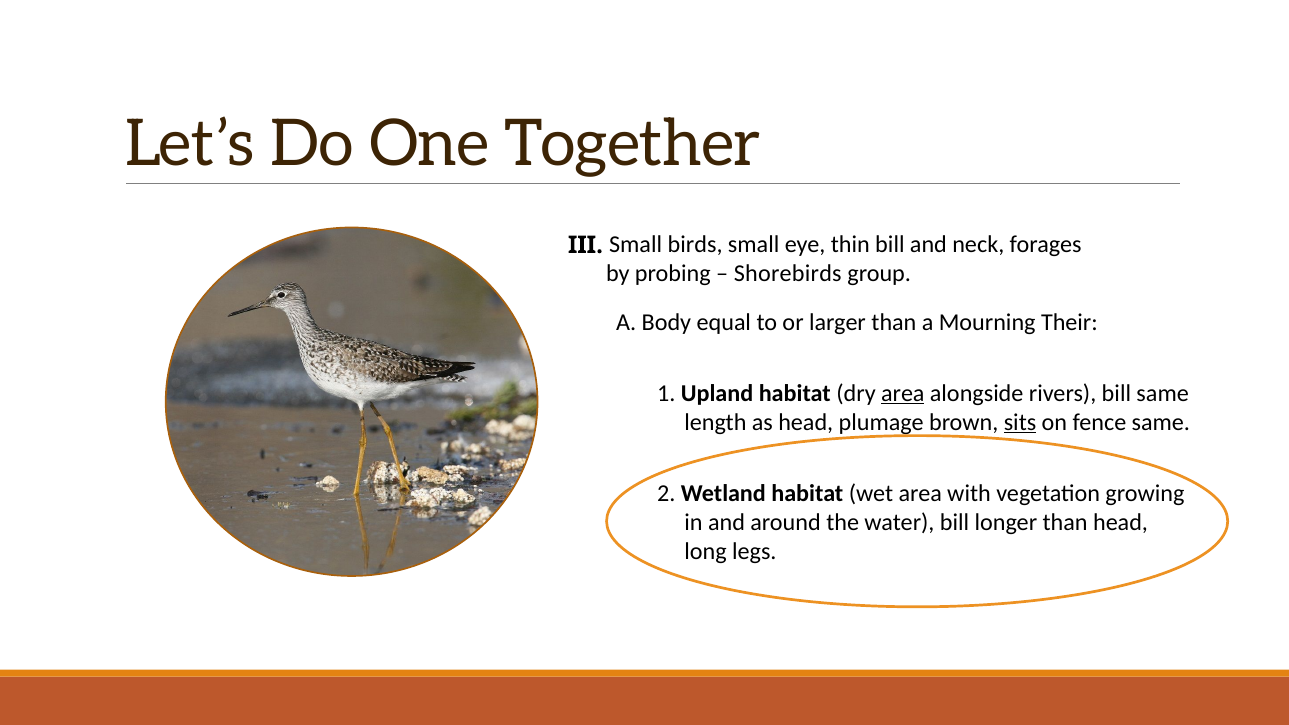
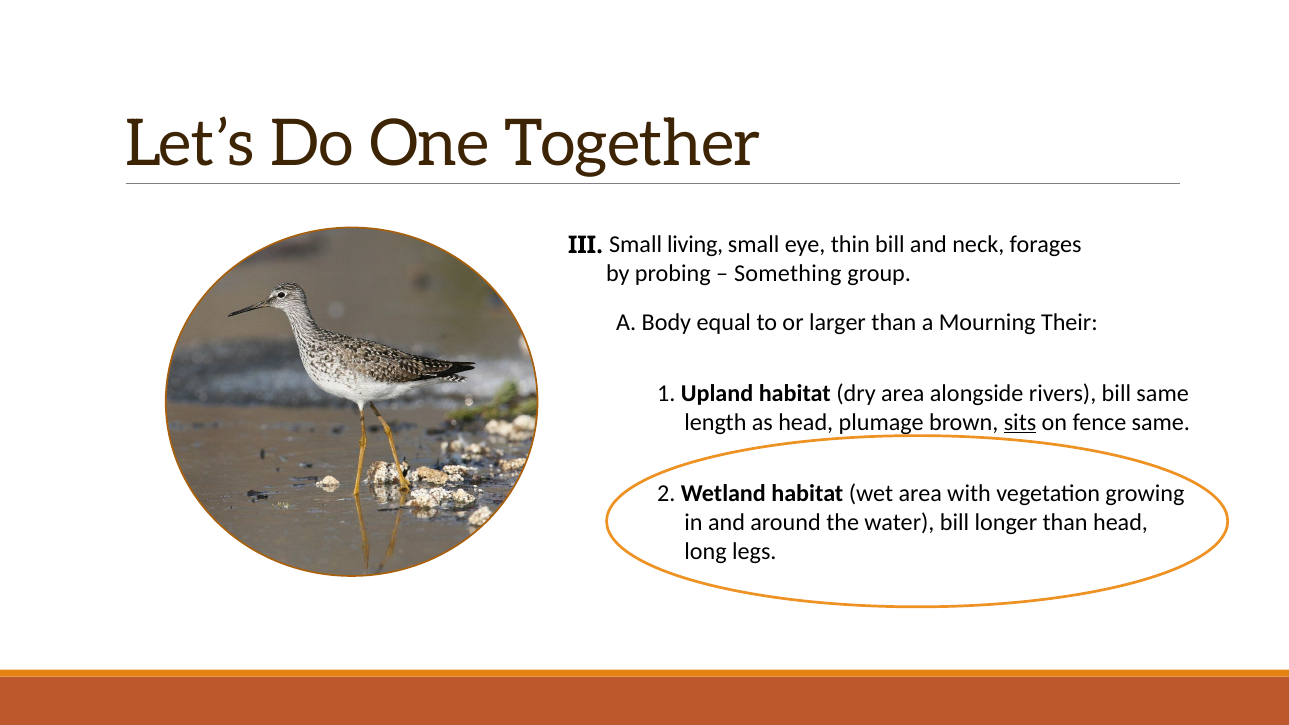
birds: birds -> living
Shorebirds: Shorebirds -> Something
area at (903, 393) underline: present -> none
